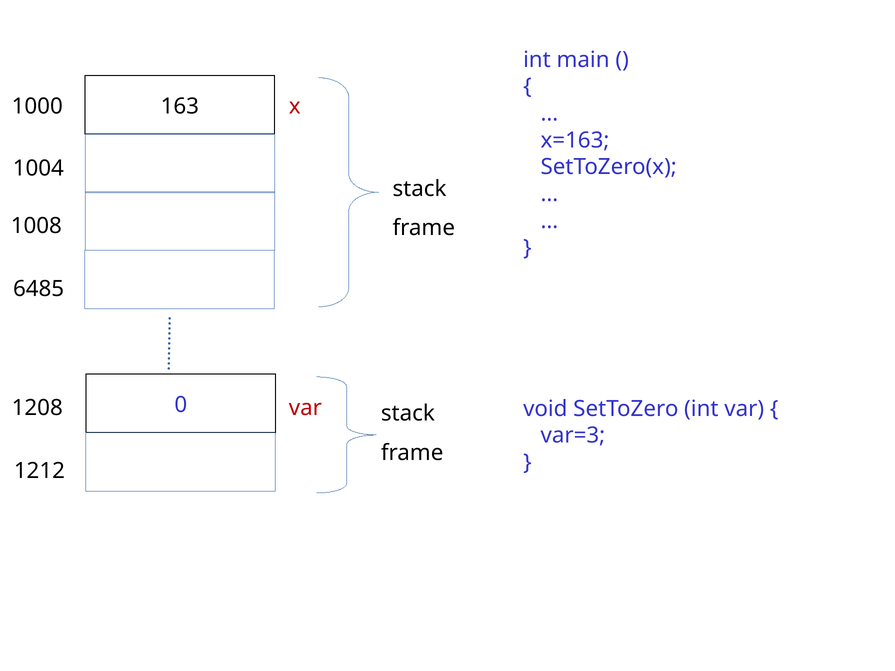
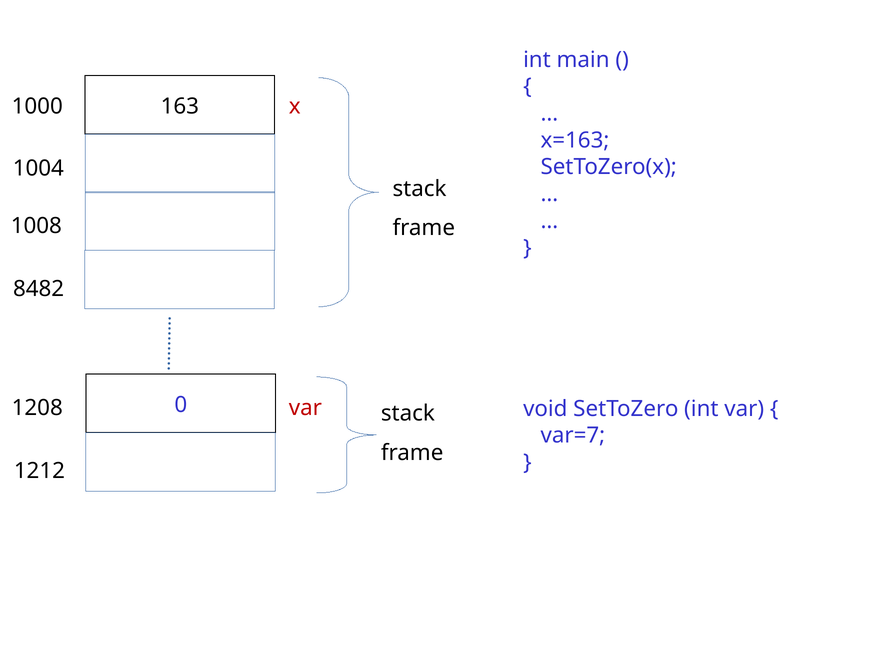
6485: 6485 -> 8482
var=3: var=3 -> var=7
